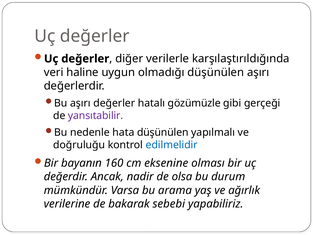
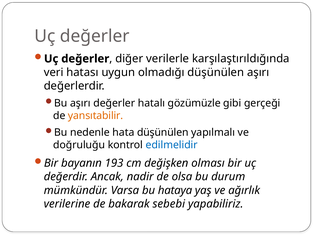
haline: haline -> hatası
yansıtabilir colour: purple -> orange
160: 160 -> 193
eksenine: eksenine -> değişken
arama: arama -> hataya
